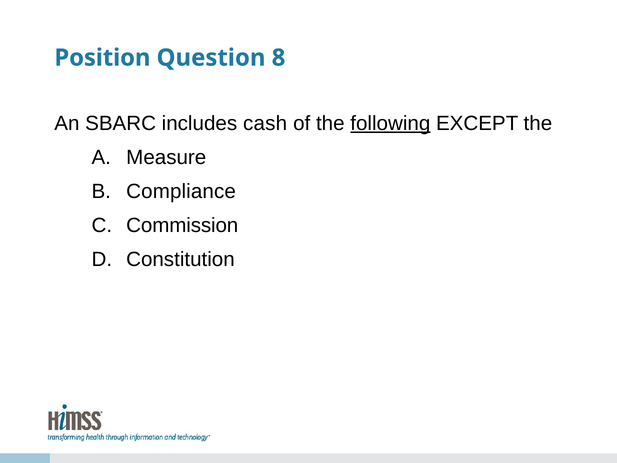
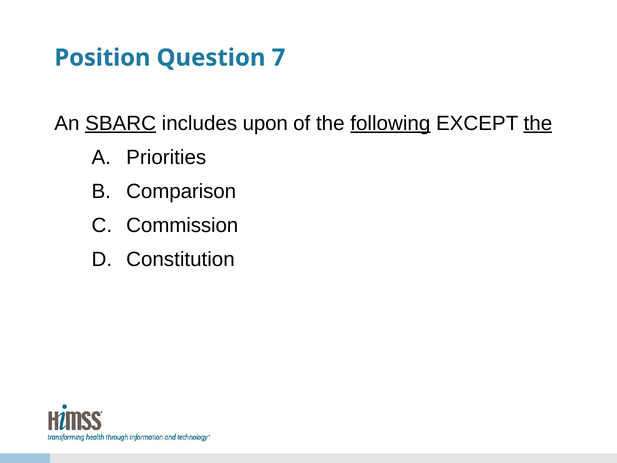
8: 8 -> 7
SBARC underline: none -> present
cash: cash -> upon
the at (538, 123) underline: none -> present
Measure: Measure -> Priorities
Compliance: Compliance -> Comparison
